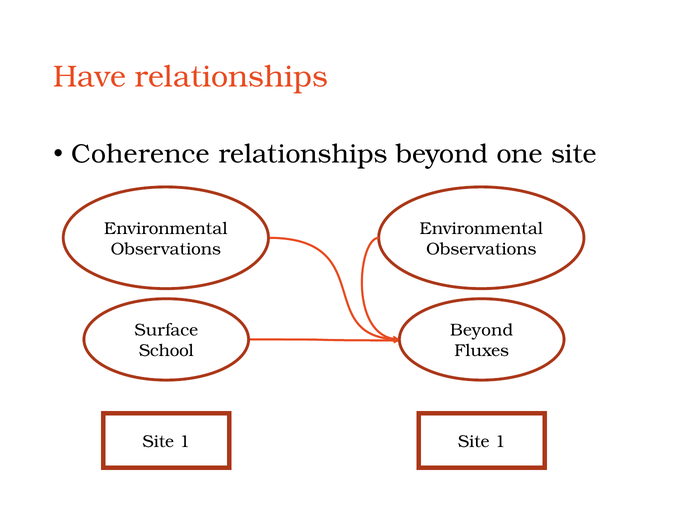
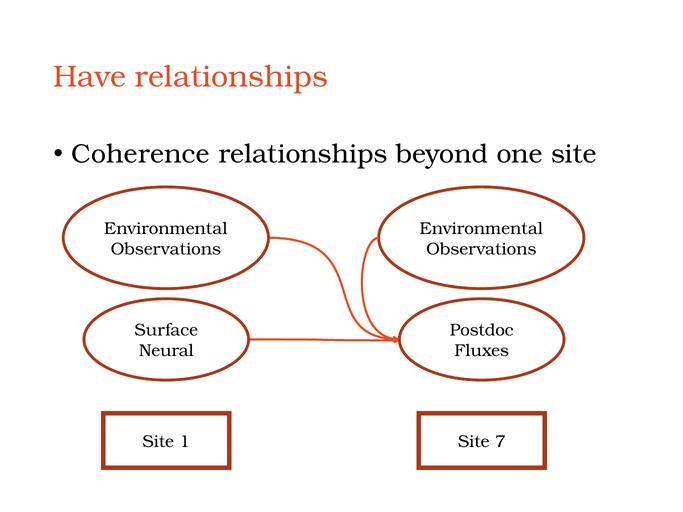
Beyond at (482, 331): Beyond -> Postdoc
School: School -> Neural
1 at (500, 442): 1 -> 7
